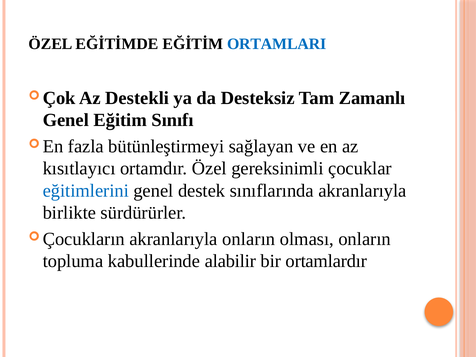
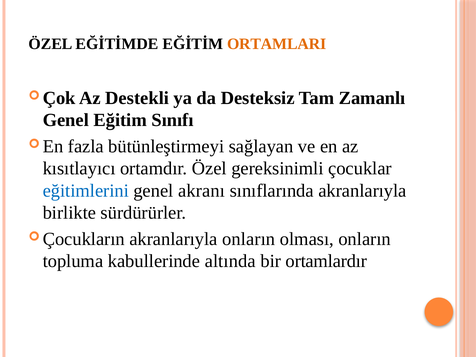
ORTAMLARI colour: blue -> orange
destek: destek -> akranı
alabilir: alabilir -> altında
